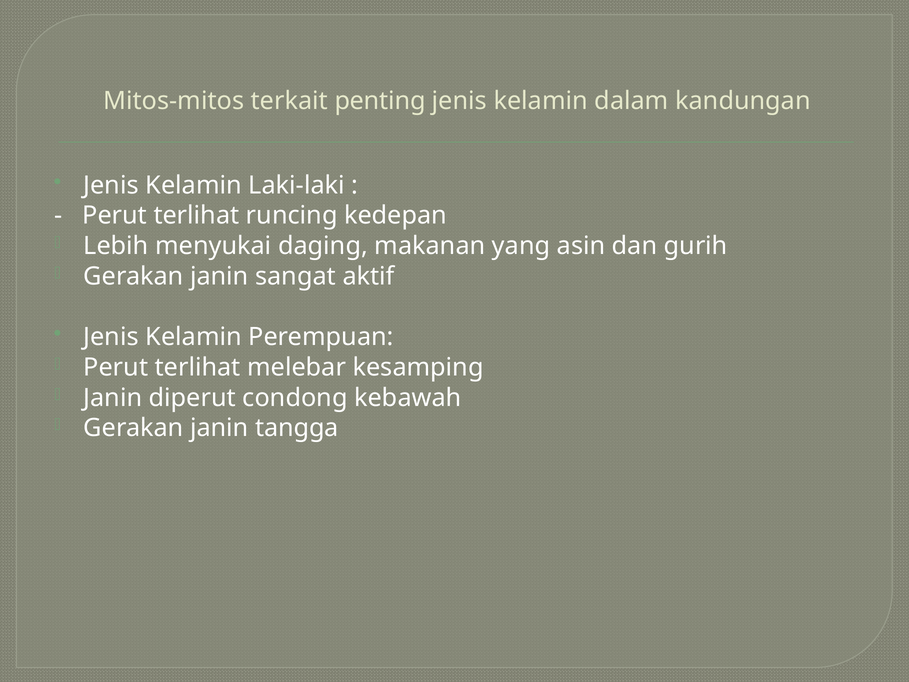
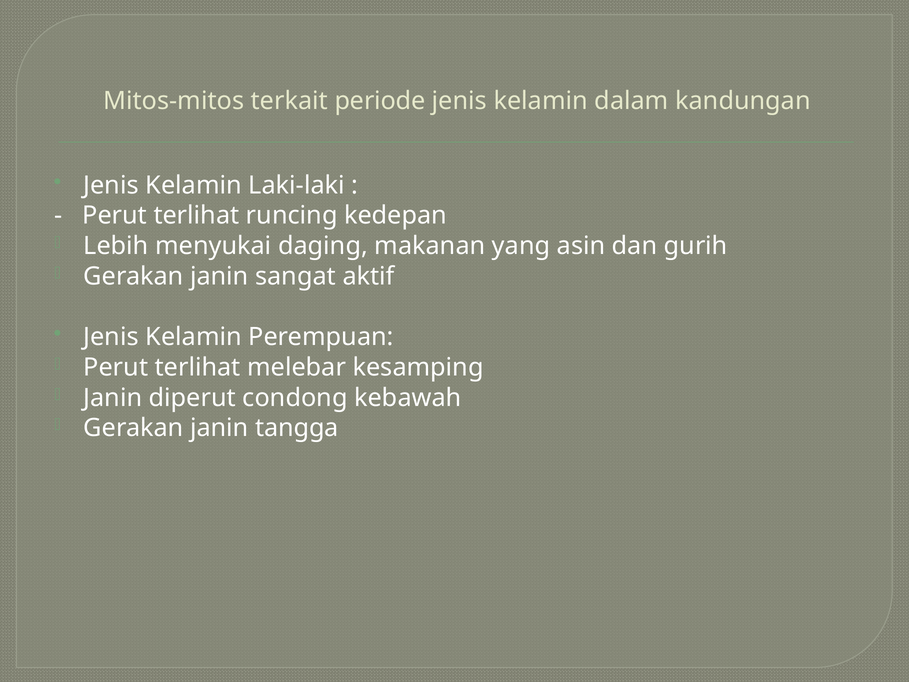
penting: penting -> periode
